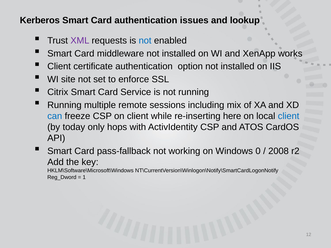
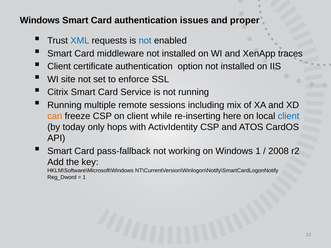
Kerberos at (40, 20): Kerberos -> Windows
lookup: lookup -> proper
XML colour: purple -> blue
works: works -> traces
can colour: blue -> orange
Windows 0: 0 -> 1
